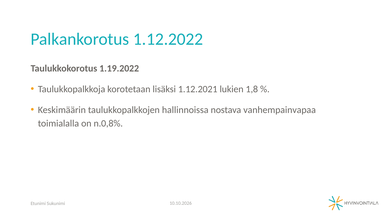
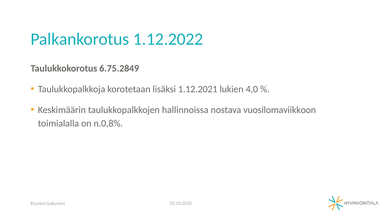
1.19.2022: 1.19.2022 -> 6.75.2849
1,8: 1,8 -> 4,0
vanhempainvapaa: vanhempainvapaa -> vuosilomaviikkoon
